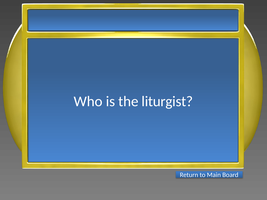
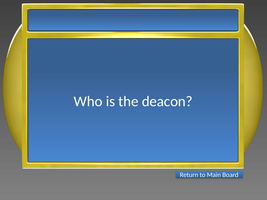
liturgist: liturgist -> deacon
